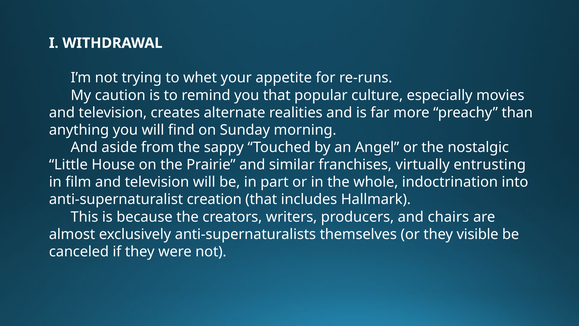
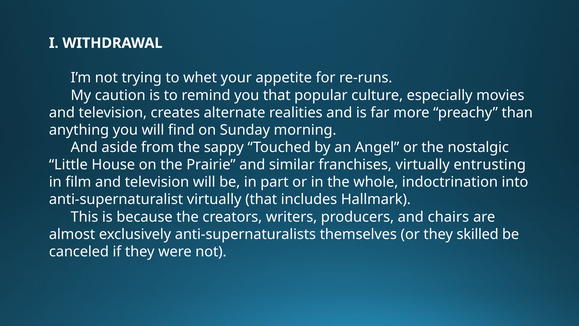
anti-supernaturalist creation: creation -> virtually
visible: visible -> skilled
